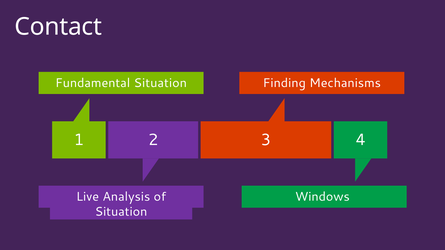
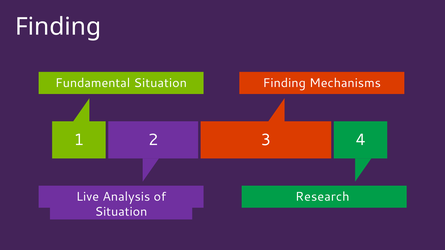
Contact at (58, 27): Contact -> Finding
Windows: Windows -> Research
